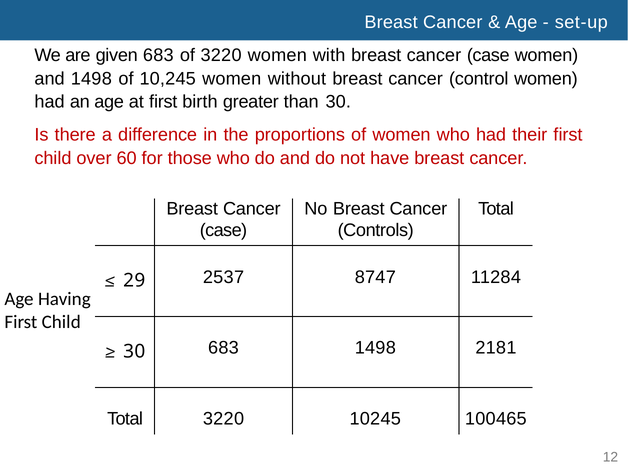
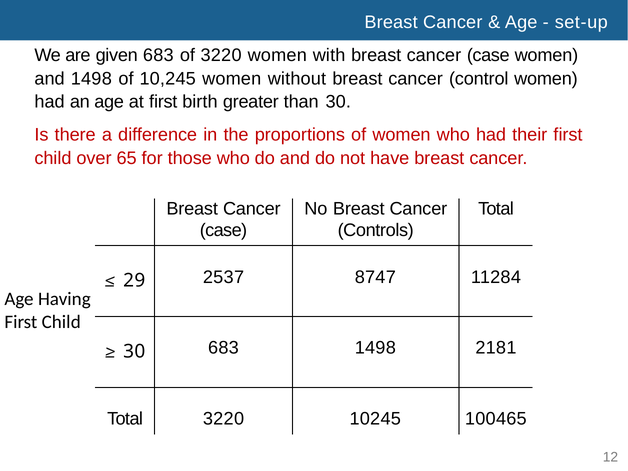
60: 60 -> 65
